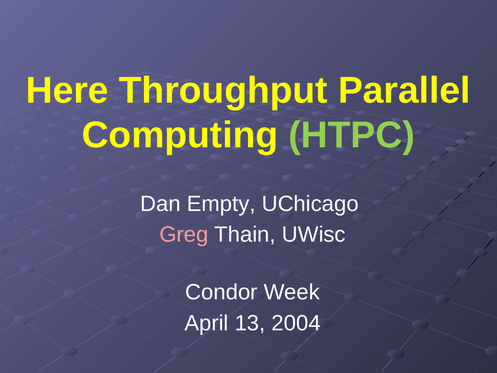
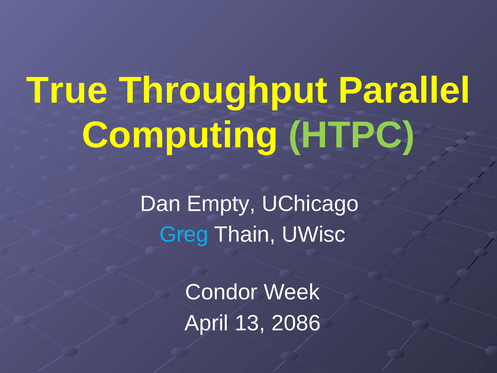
Here: Here -> True
Greg colour: pink -> light blue
2004: 2004 -> 2086
